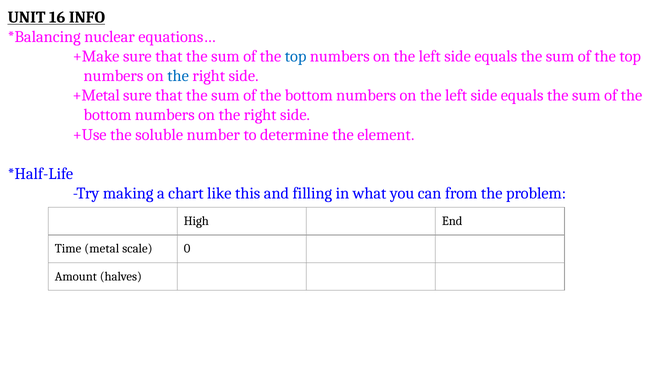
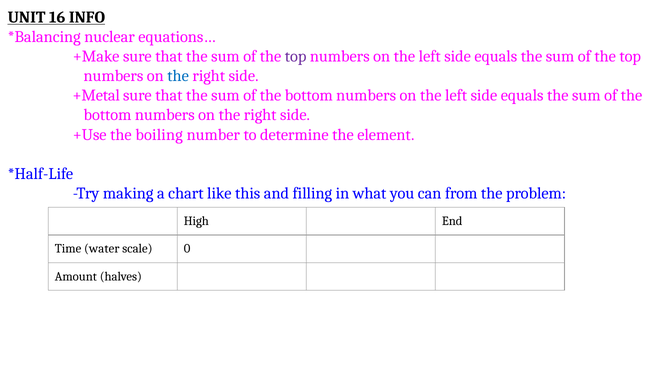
top at (296, 56) colour: blue -> purple
soluble: soluble -> boiling
metal: metal -> water
